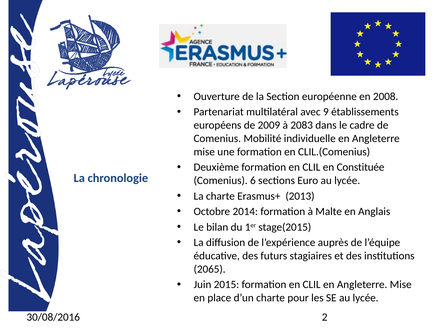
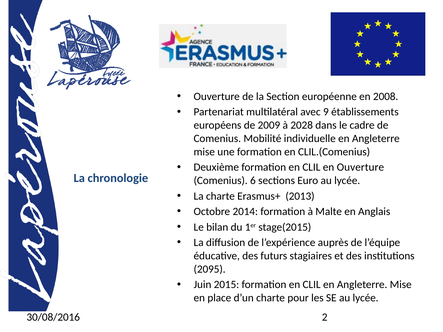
2083: 2083 -> 2028
en Constituée: Constituée -> Ouverture
2065: 2065 -> 2095
